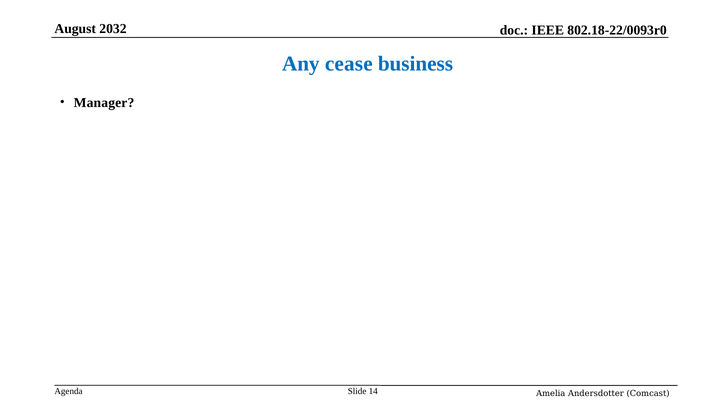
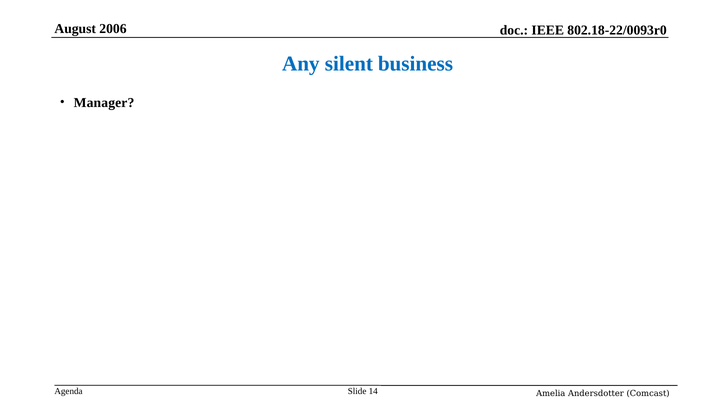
2032: 2032 -> 2006
cease: cease -> silent
